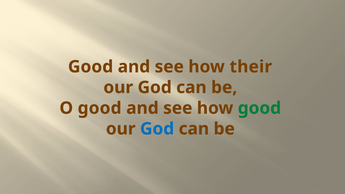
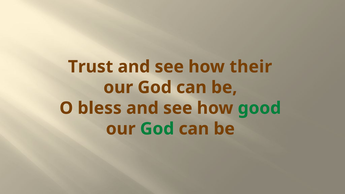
Good at (91, 67): Good -> Trust
O good: good -> bless
God at (157, 129) colour: blue -> green
